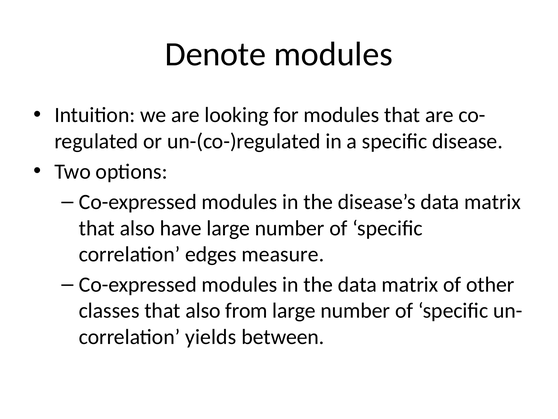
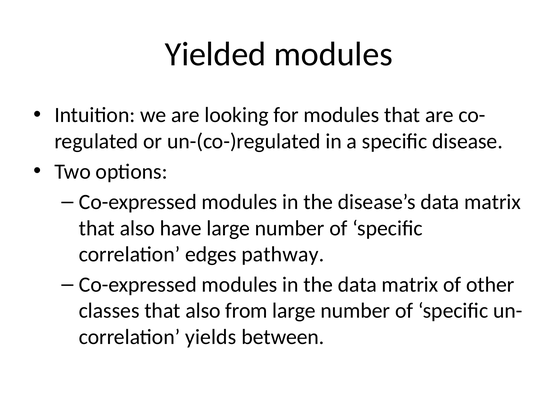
Denote: Denote -> Yielded
measure: measure -> pathway
